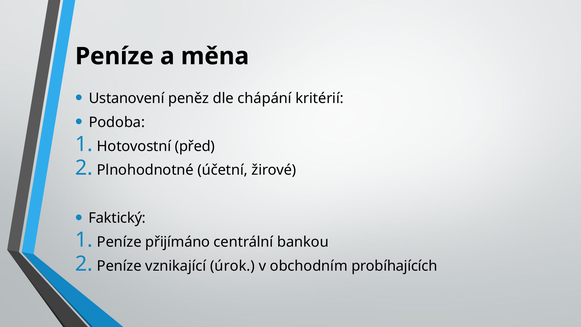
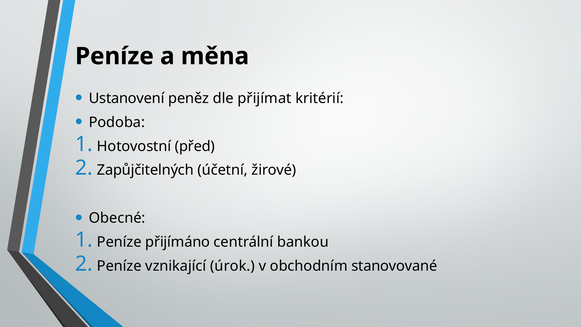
chápání: chápání -> přijímat
Plnohodnotné: Plnohodnotné -> Zapůjčitelných
Faktický: Faktický -> Obecné
probíhajících: probíhajících -> stanovované
